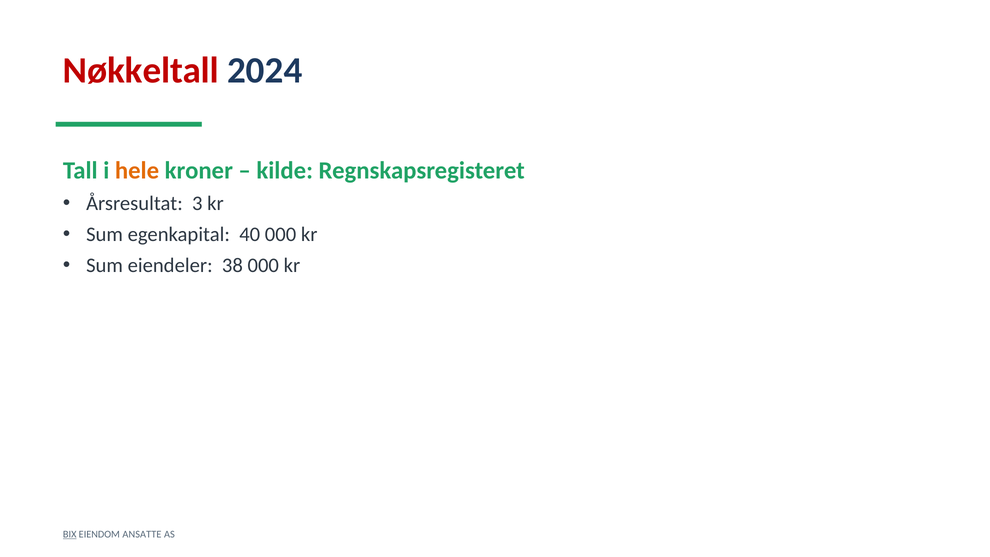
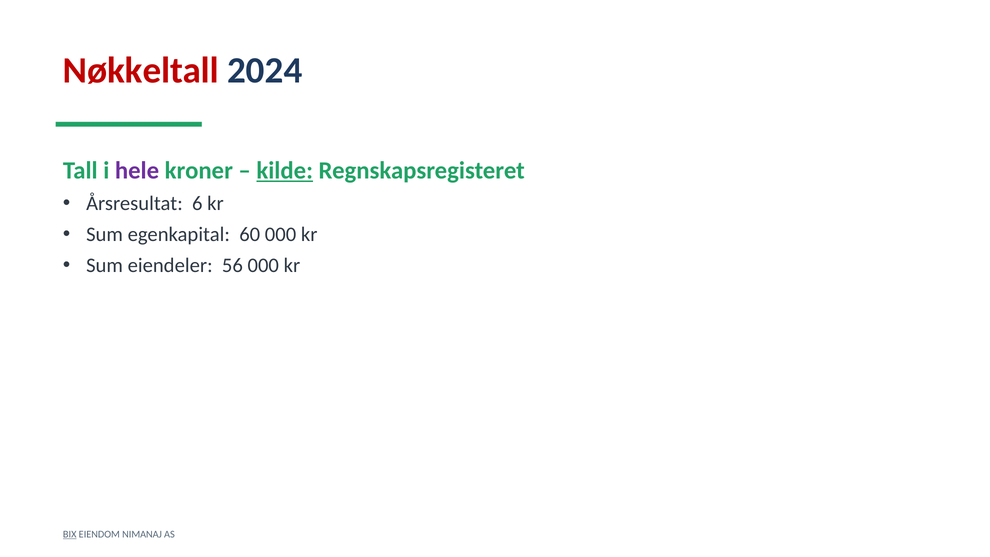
hele colour: orange -> purple
kilde underline: none -> present
3: 3 -> 6
40: 40 -> 60
38: 38 -> 56
ANSATTE: ANSATTE -> NIMANAJ
